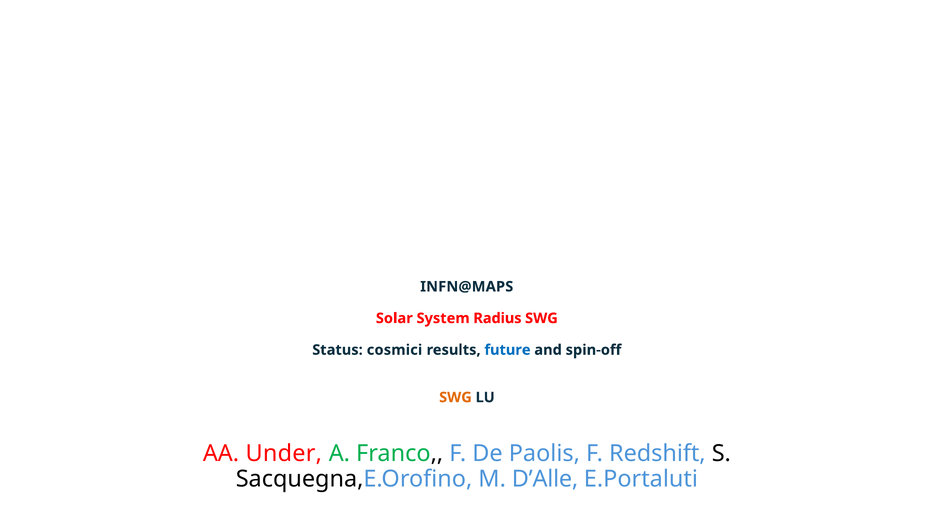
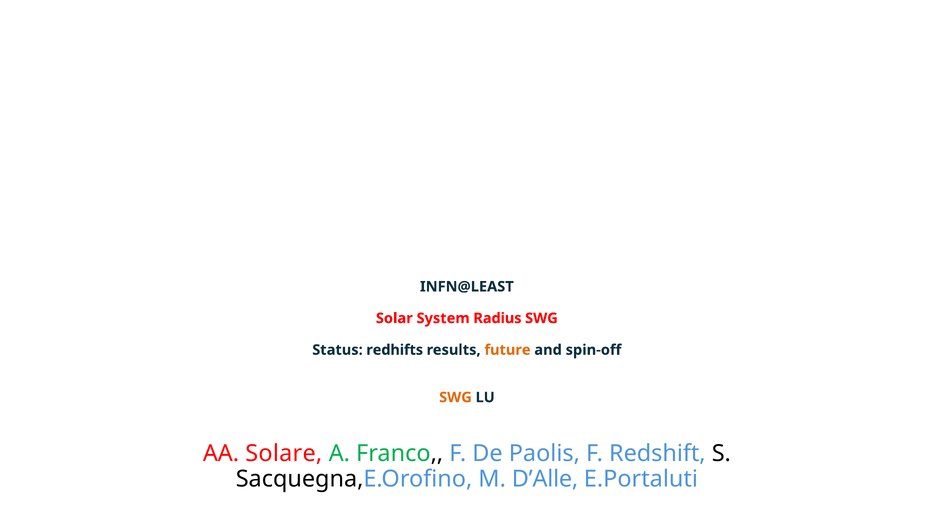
INFN@MAPS: INFN@MAPS -> INFN@LEAST
cosmici: cosmici -> redhifts
future colour: blue -> orange
Under: Under -> Solare
